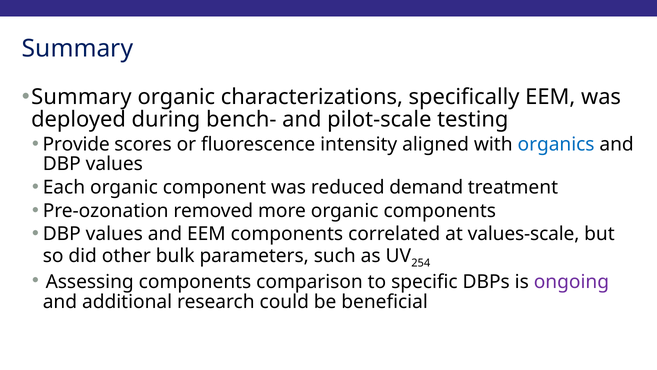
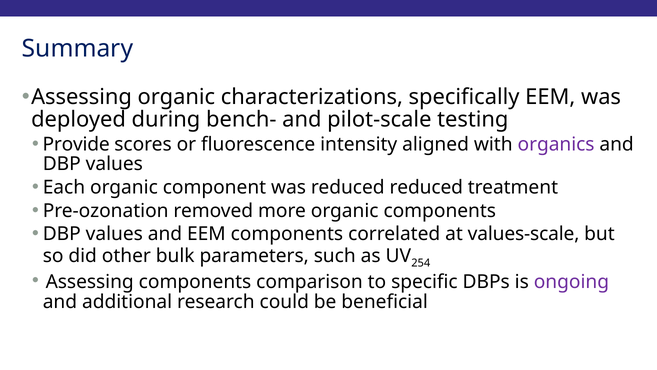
Summary at (81, 97): Summary -> Assessing
organics colour: blue -> purple
reduced demand: demand -> reduced
